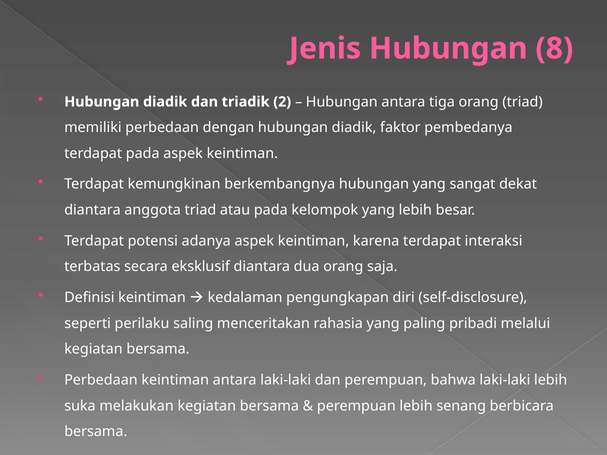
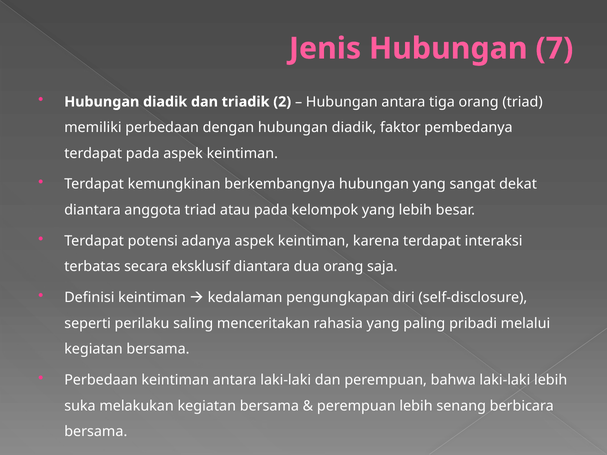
8: 8 -> 7
